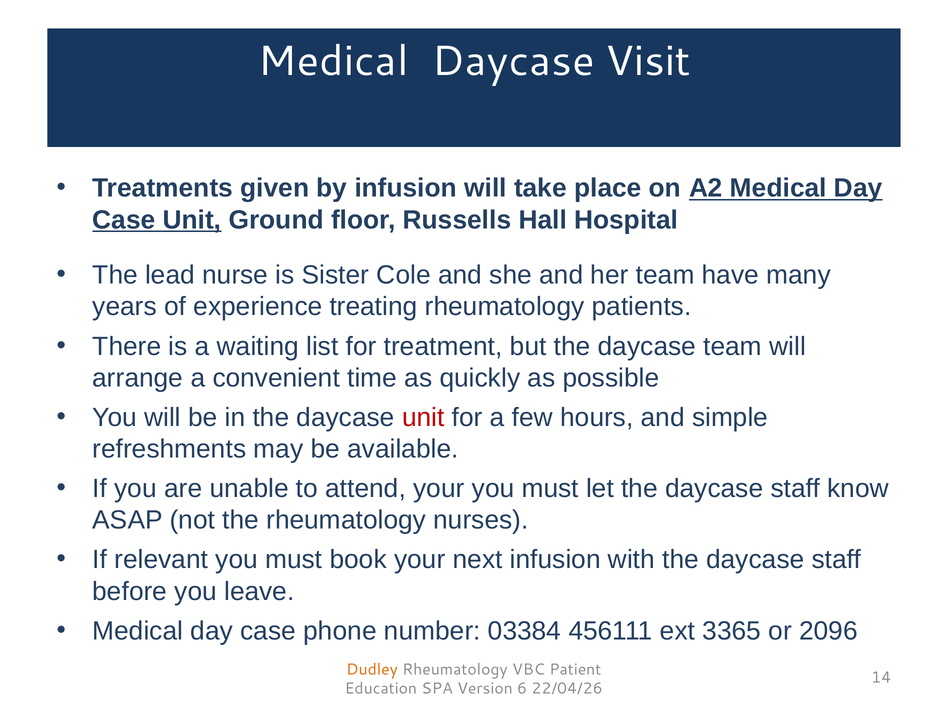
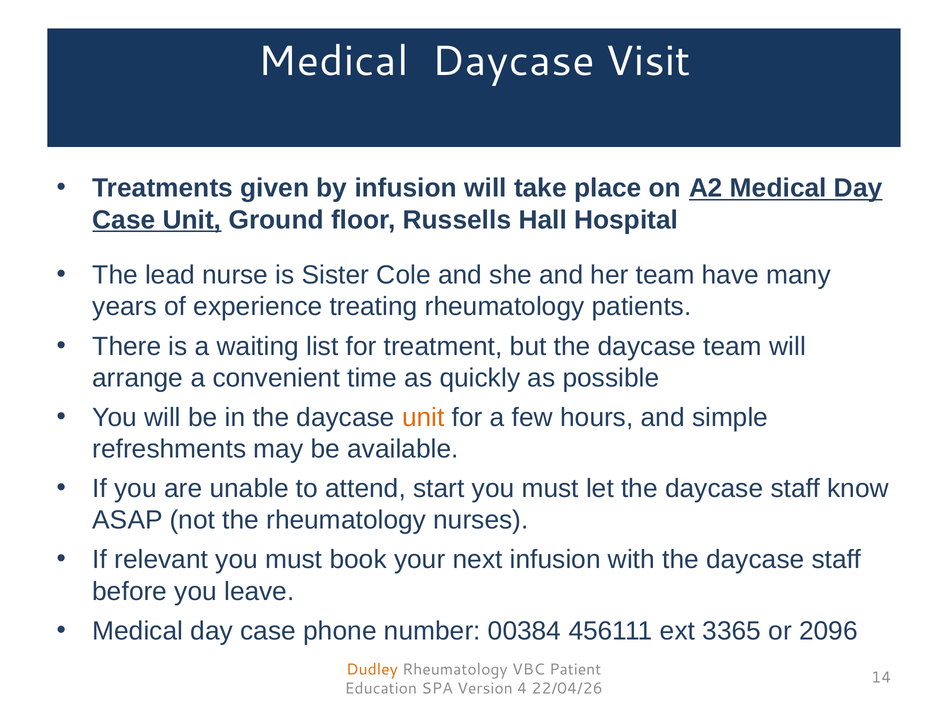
unit at (423, 417) colour: red -> orange
attend your: your -> start
03384: 03384 -> 00384
6: 6 -> 4
